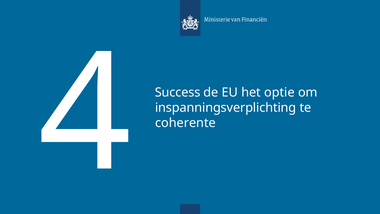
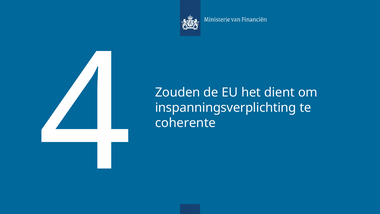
Success: Success -> Zouden
optie: optie -> dient
